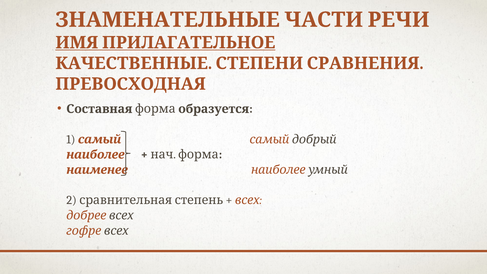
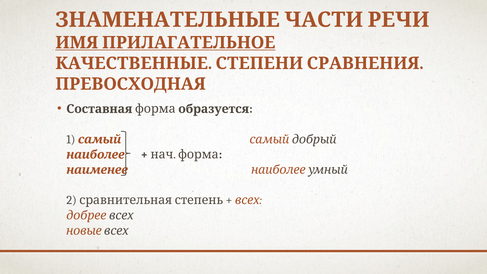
гофре: гофре -> новые
